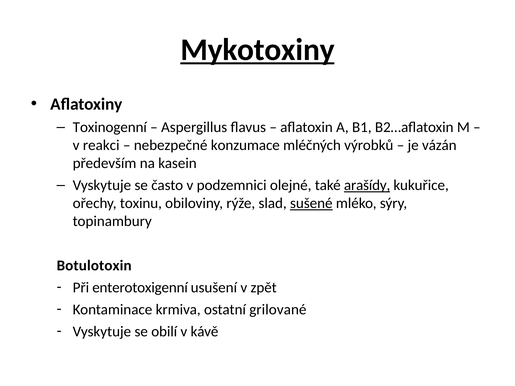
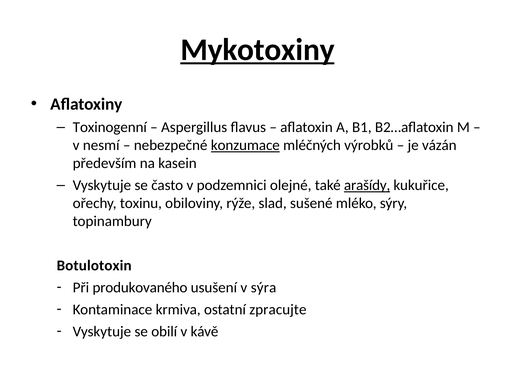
reakci: reakci -> nesmí
konzumace underline: none -> present
sušené underline: present -> none
enterotoxigenní: enterotoxigenní -> produkovaného
zpět: zpět -> sýra
grilované: grilované -> zpracujte
